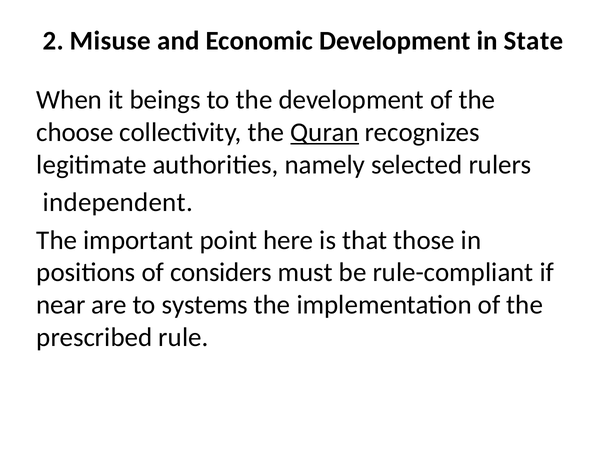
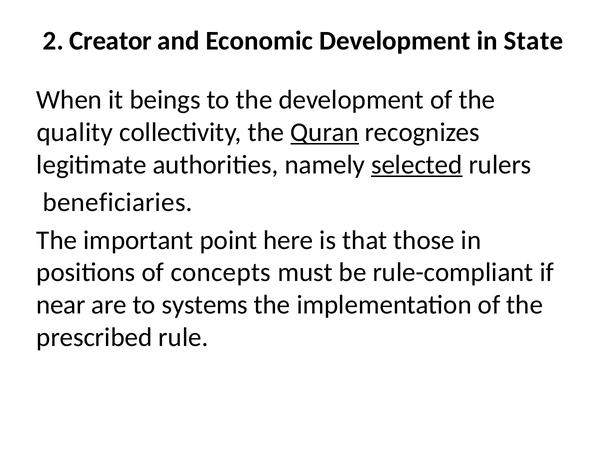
Misuse: Misuse -> Creator
choose: choose -> quality
selected underline: none -> present
independent: independent -> beneficiaries
considers: considers -> concepts
